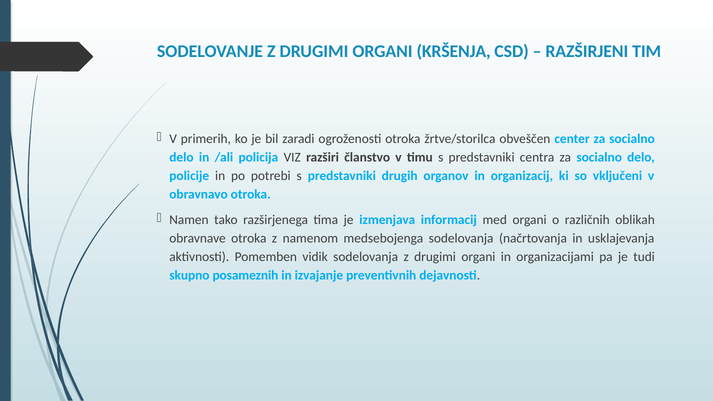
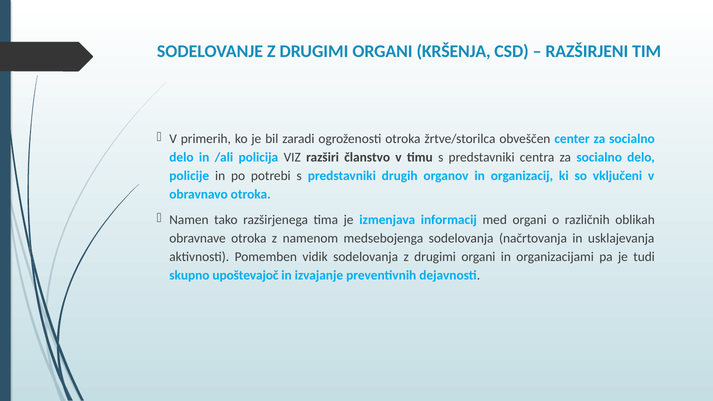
posameznih: posameznih -> upoštevajoč
